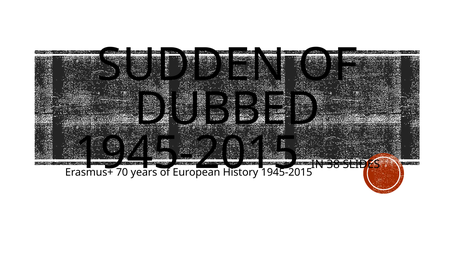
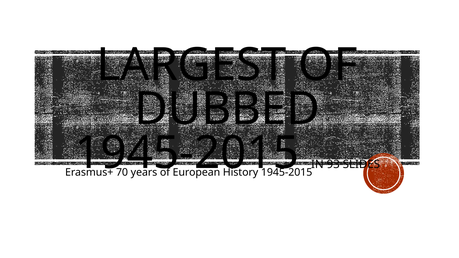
SUDDEN: SUDDEN -> LARGEST
38: 38 -> 93
